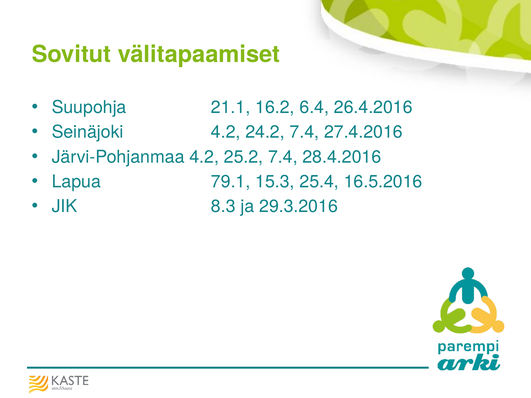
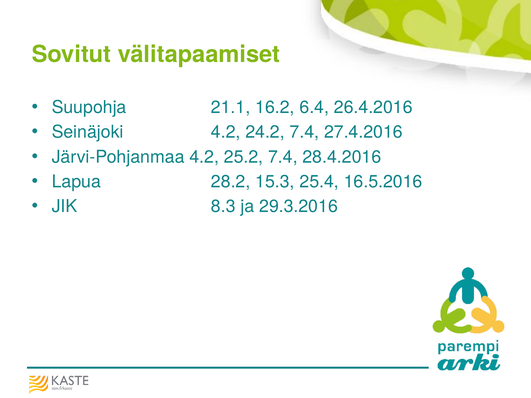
79.1: 79.1 -> 28.2
